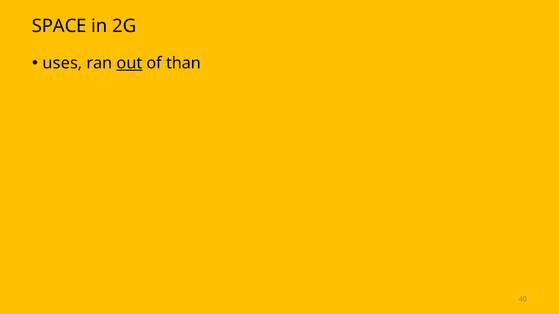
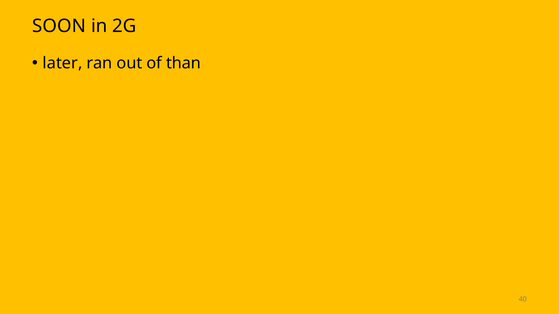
SPACE: SPACE -> SOON
uses: uses -> later
out underline: present -> none
